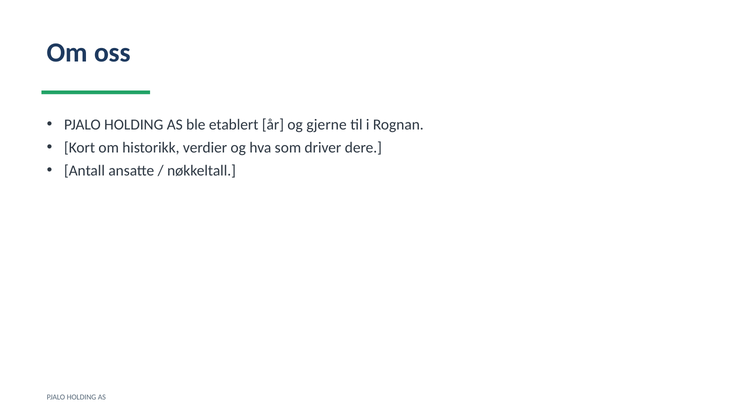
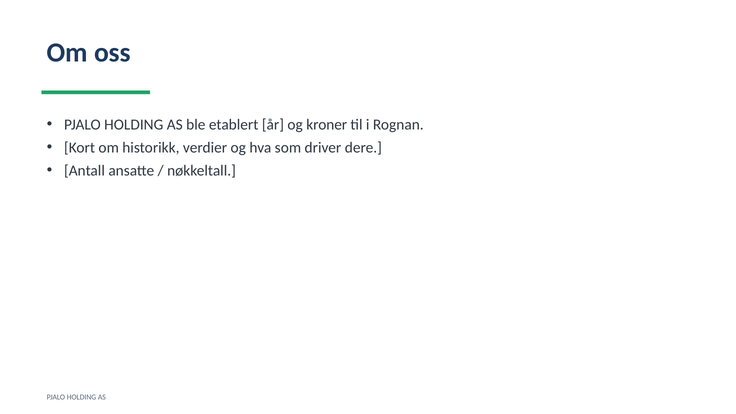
gjerne: gjerne -> kroner
